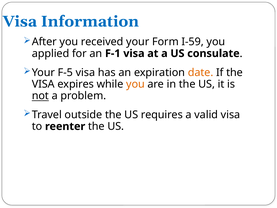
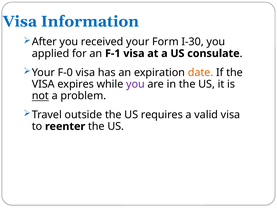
I-59: I-59 -> I-30
F-5: F-5 -> F-0
you at (135, 84) colour: orange -> purple
